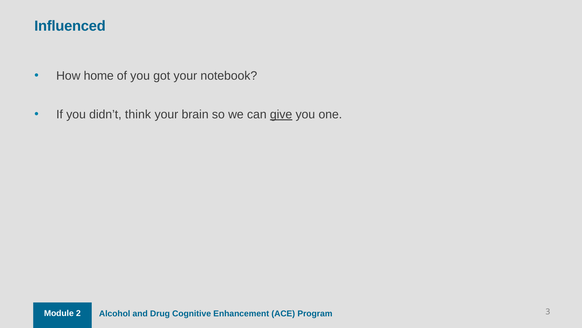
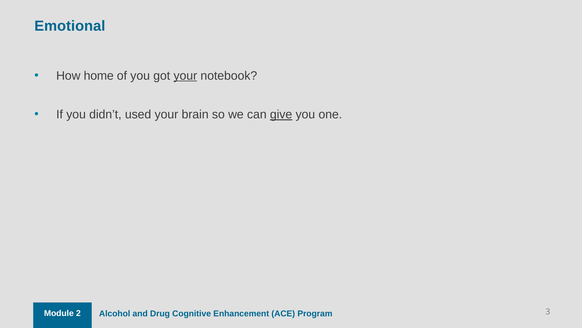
Influenced: Influenced -> Emotional
your at (185, 76) underline: none -> present
think: think -> used
